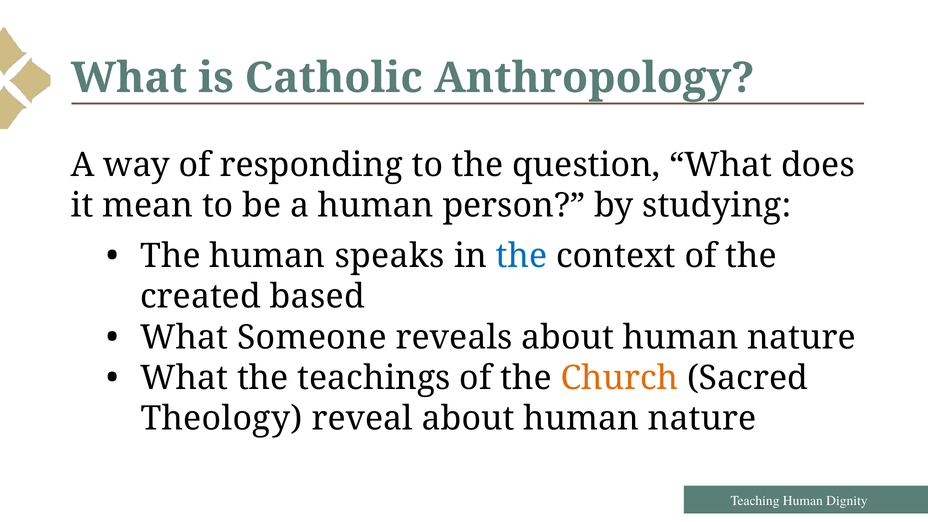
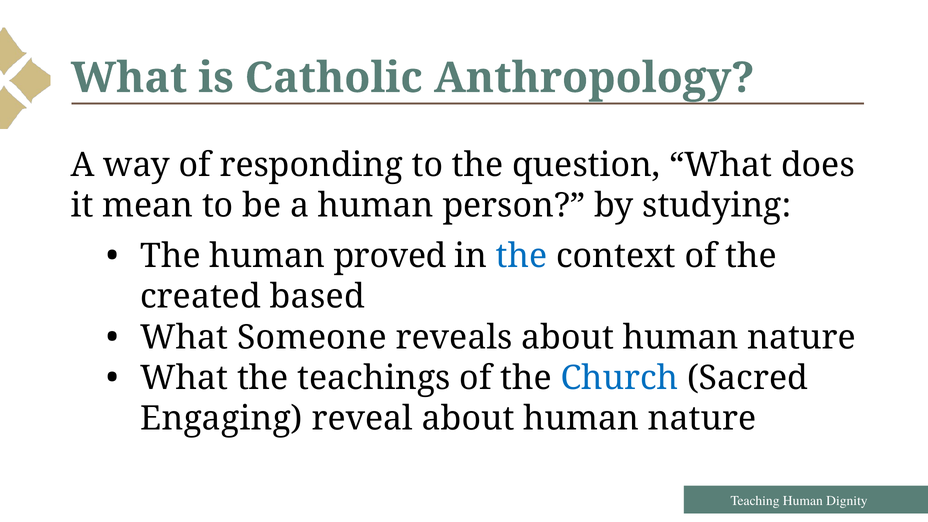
speaks: speaks -> proved
Church colour: orange -> blue
Theology: Theology -> Engaging
